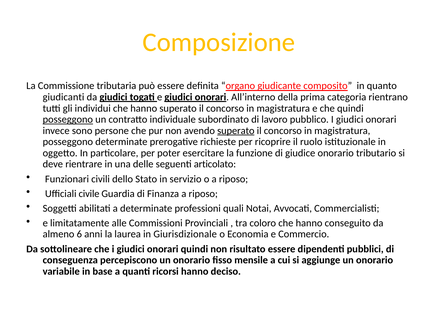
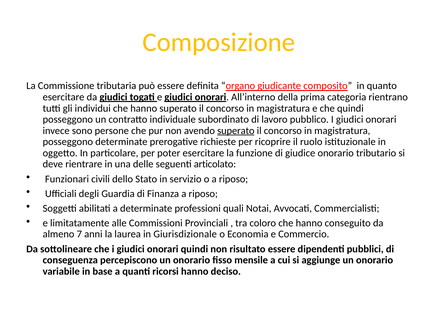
giudicanti at (64, 97): giudicanti -> esercitare
posseggono at (68, 119) underline: present -> none
civile: civile -> degli
6: 6 -> 7
